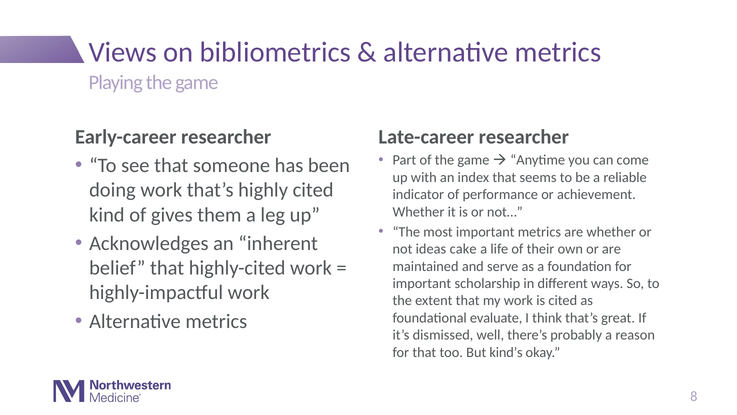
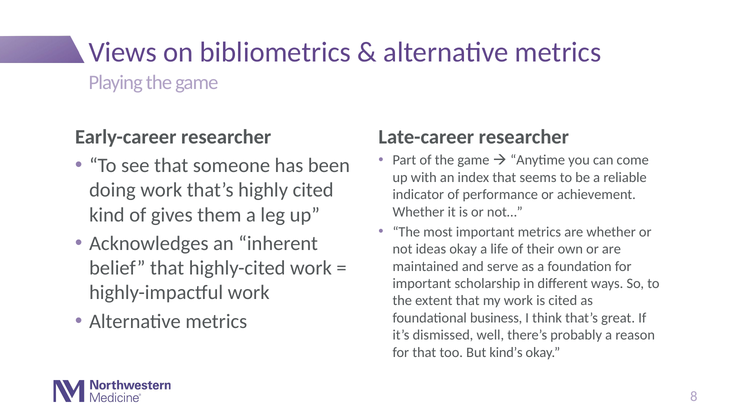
ideas cake: cake -> okay
evaluate: evaluate -> business
